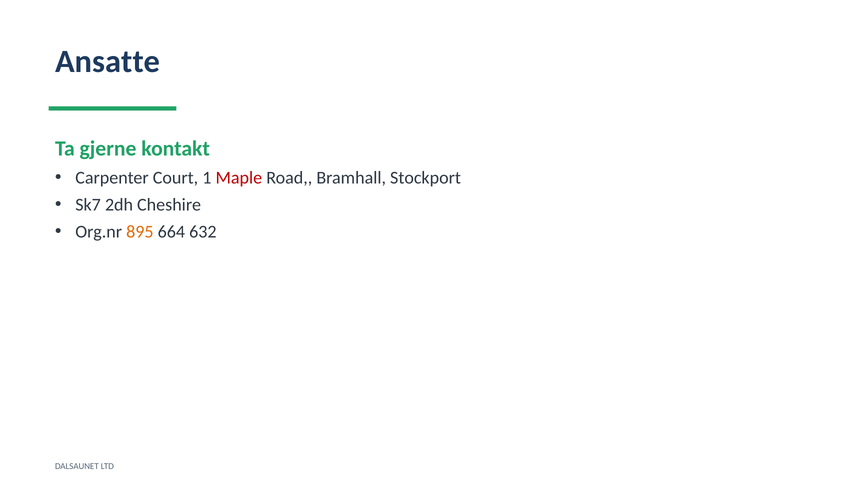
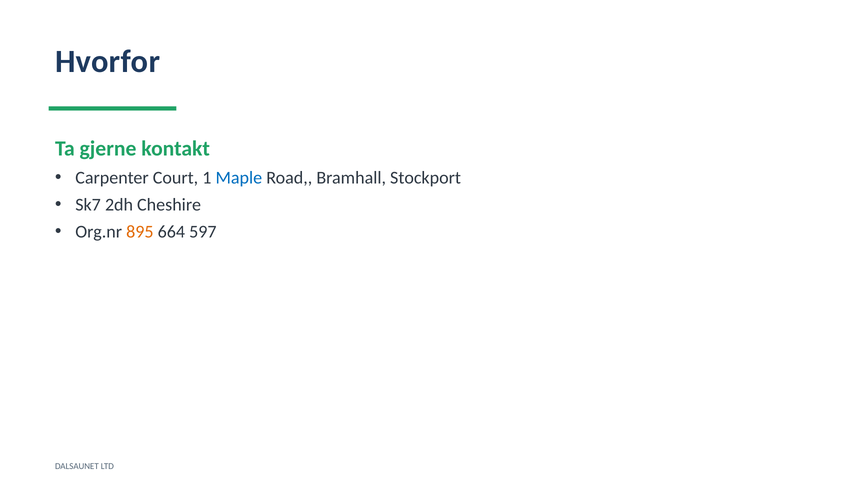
Ansatte: Ansatte -> Hvorfor
Maple colour: red -> blue
632: 632 -> 597
